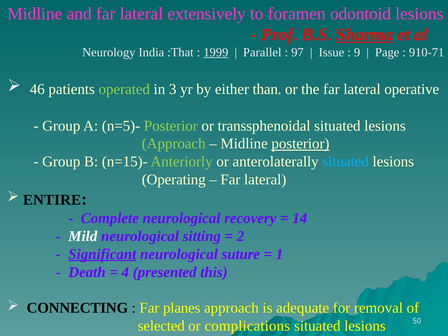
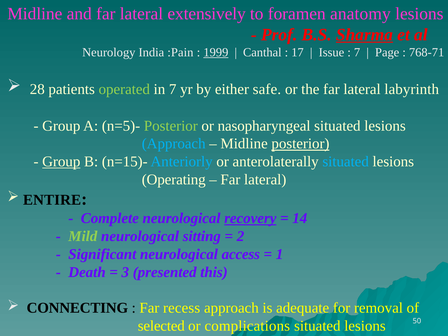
odontoid: odontoid -> anatomy
:That: :That -> :Pain
Parallel: Parallel -> Canthal
97: 97 -> 17
9 at (357, 52): 9 -> 7
910-71: 910-71 -> 768-71
46: 46 -> 28
in 3: 3 -> 7
than: than -> safe
operative: operative -> labyrinth
transsphenoidal: transsphenoidal -> nasopharyngeal
Approach at (174, 144) colour: light green -> light blue
Group at (61, 162) underline: none -> present
Anteriorly colour: light green -> light blue
recovery underline: none -> present
Mild colour: white -> light green
Significant underline: present -> none
suture: suture -> access
4: 4 -> 3
planes: planes -> recess
